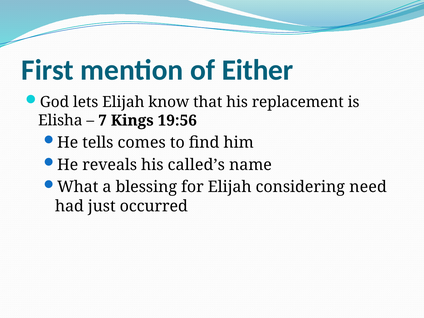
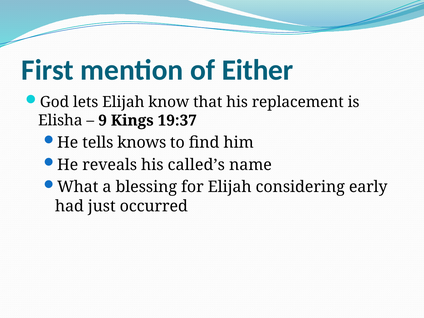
7: 7 -> 9
19:56: 19:56 -> 19:37
comes: comes -> knows
need: need -> early
